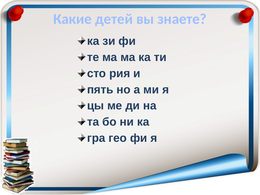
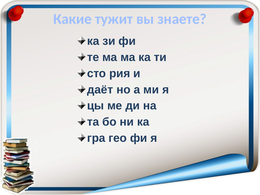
детей: детей -> тужит
пять: пять -> даёт
